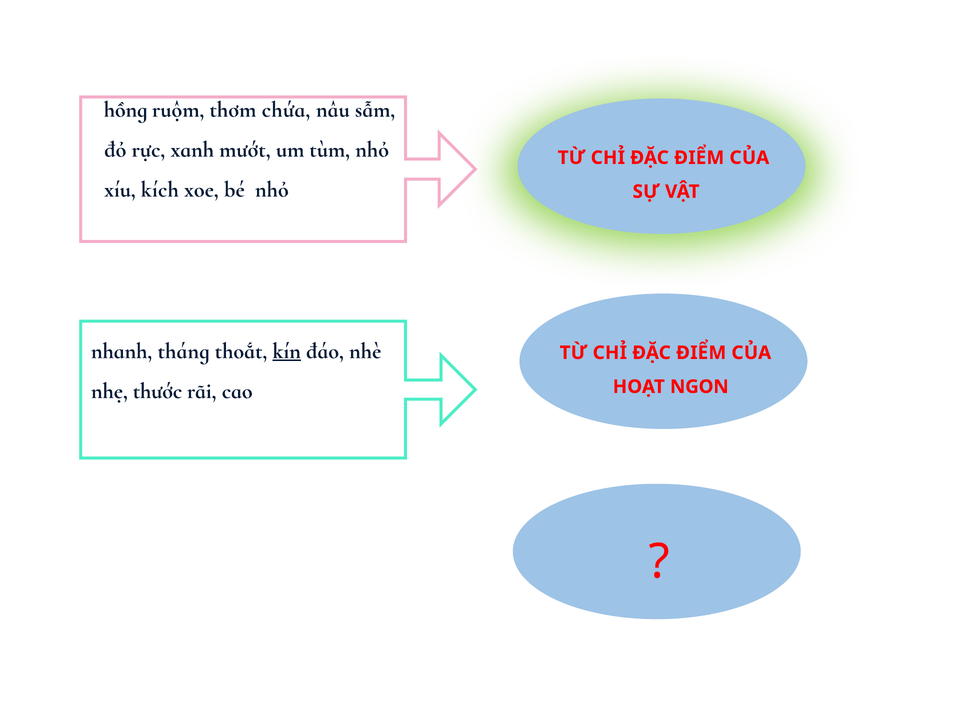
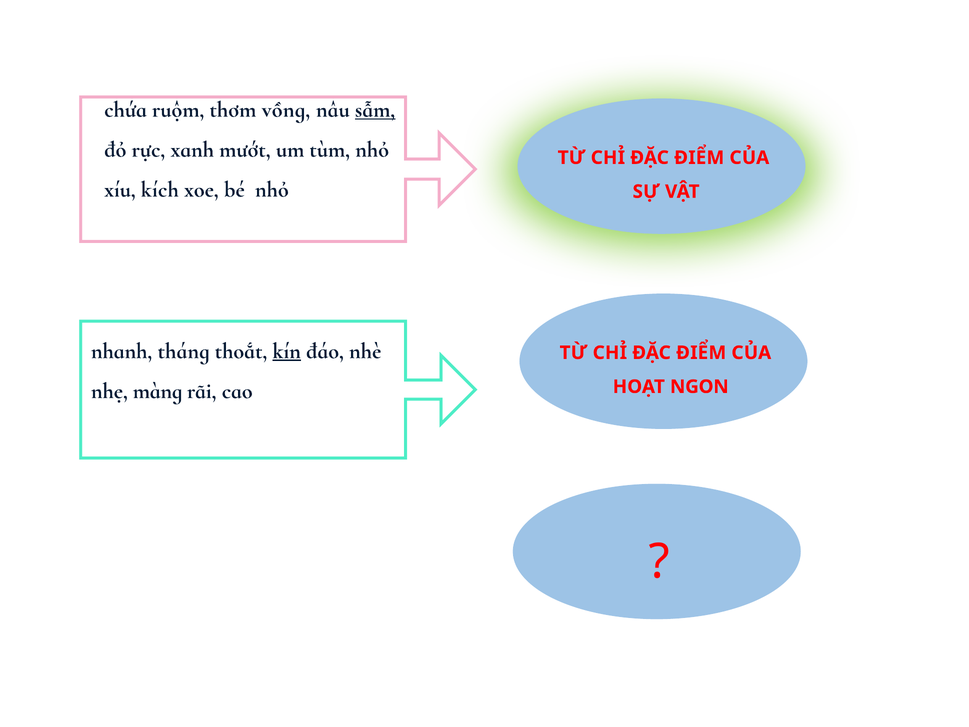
hồng: hồng -> chứa
chứa: chứa -> vồng
sẫm underline: none -> present
thước: thước -> màng
